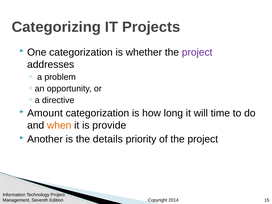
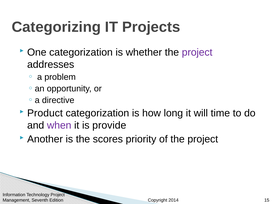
Amount: Amount -> Product
when colour: orange -> purple
details: details -> scores
